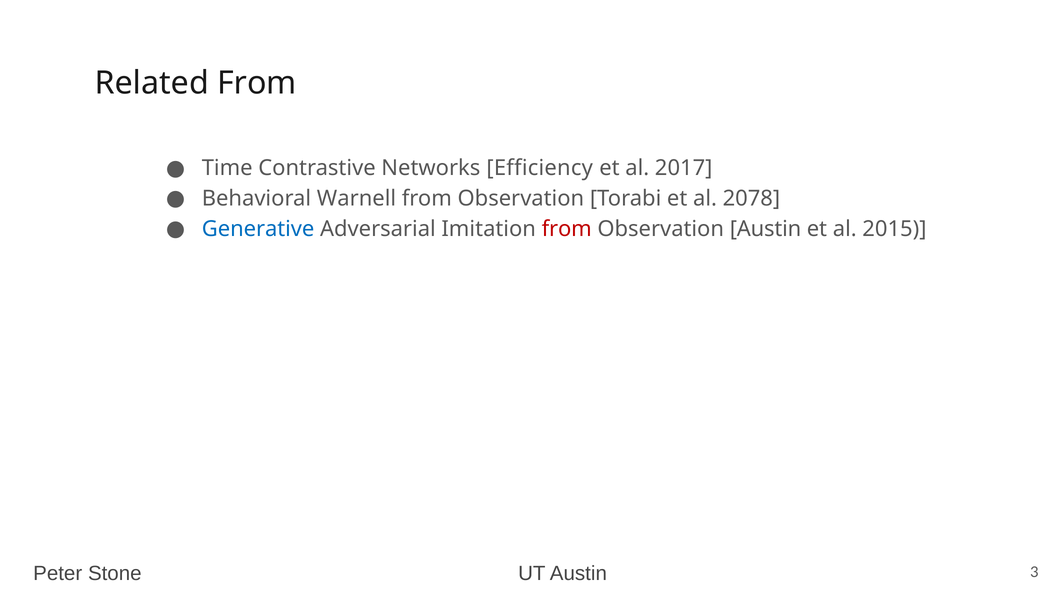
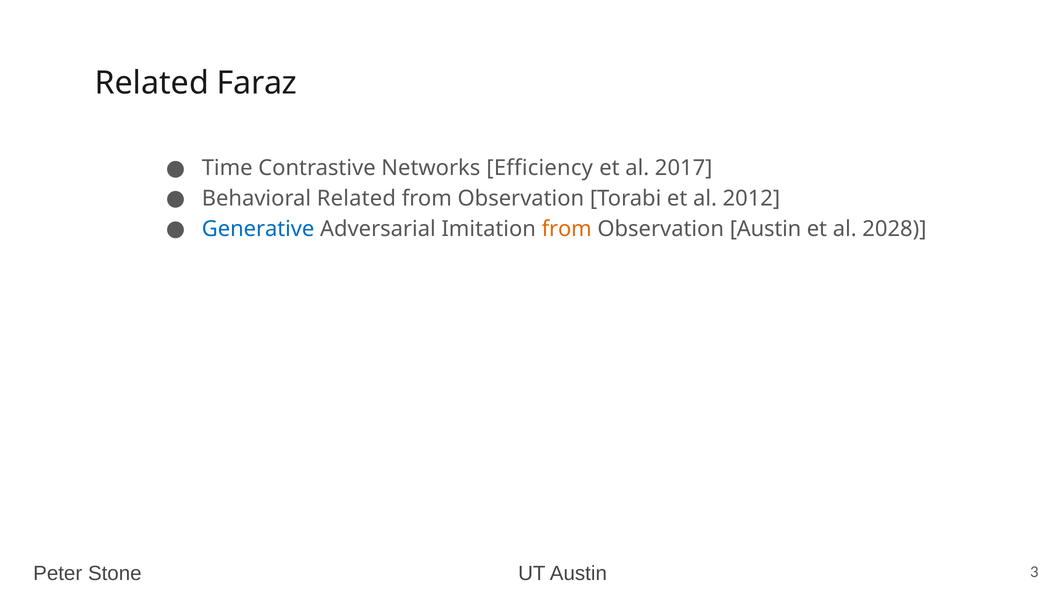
Related From: From -> Faraz
Behavioral Warnell: Warnell -> Related
2078: 2078 -> 2012
from at (567, 229) colour: red -> orange
2015: 2015 -> 2028
